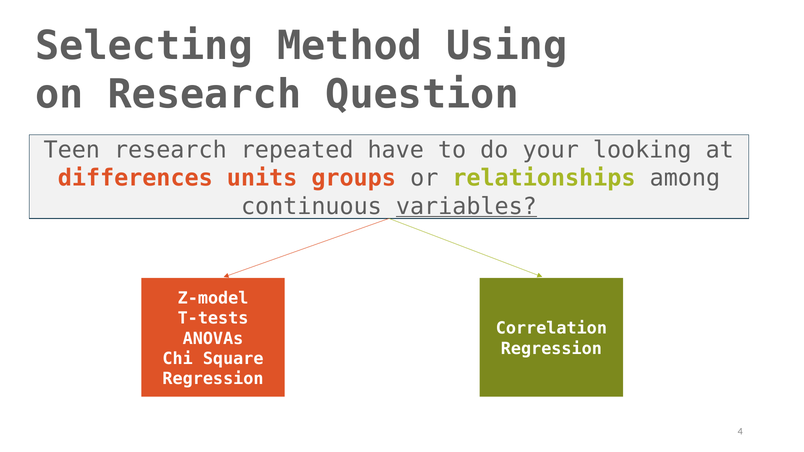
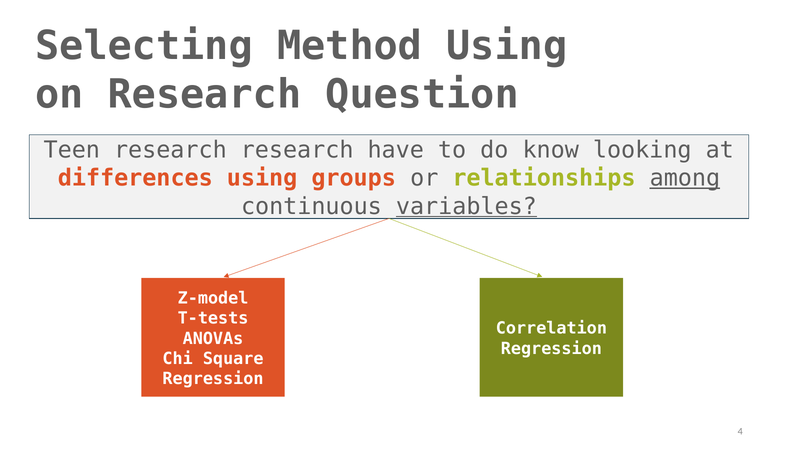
research repeated: repeated -> research
your: your -> know
differences units: units -> using
among underline: none -> present
